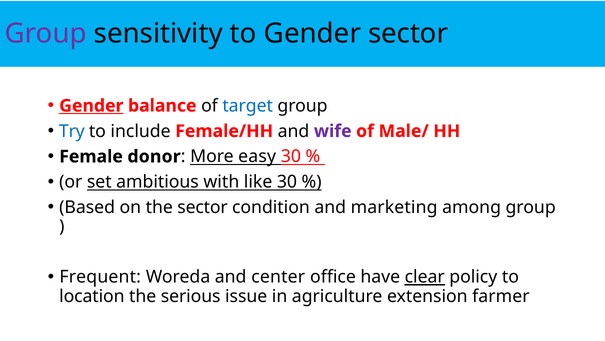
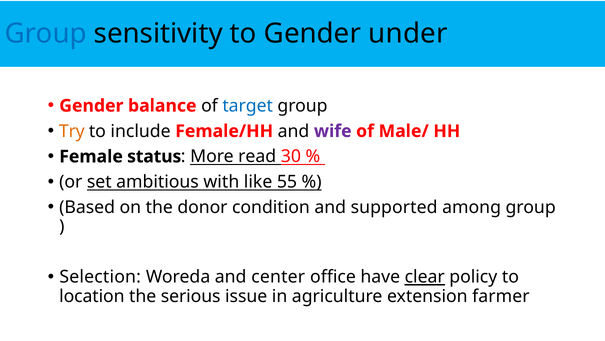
Group at (46, 34) colour: purple -> blue
Gender sector: sector -> under
Gender at (91, 106) underline: present -> none
Try colour: blue -> orange
donor: donor -> status
easy: easy -> read
like 30: 30 -> 55
the sector: sector -> donor
marketing: marketing -> supported
Frequent: Frequent -> Selection
